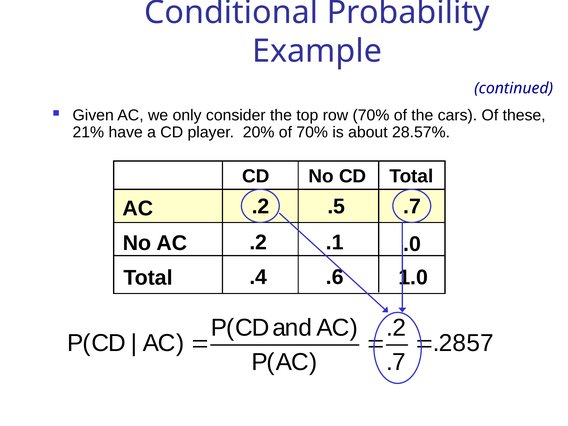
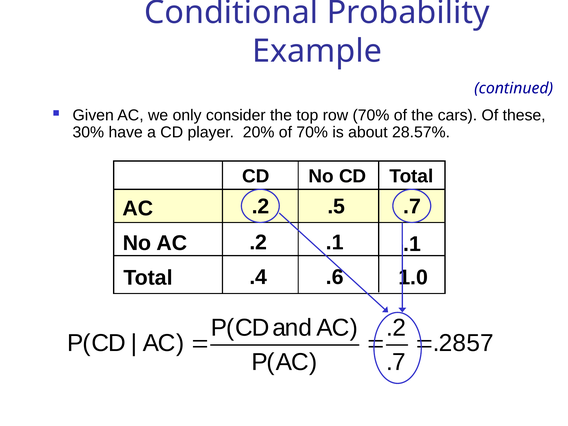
21%: 21% -> 30%
.1 .0: .0 -> .1
